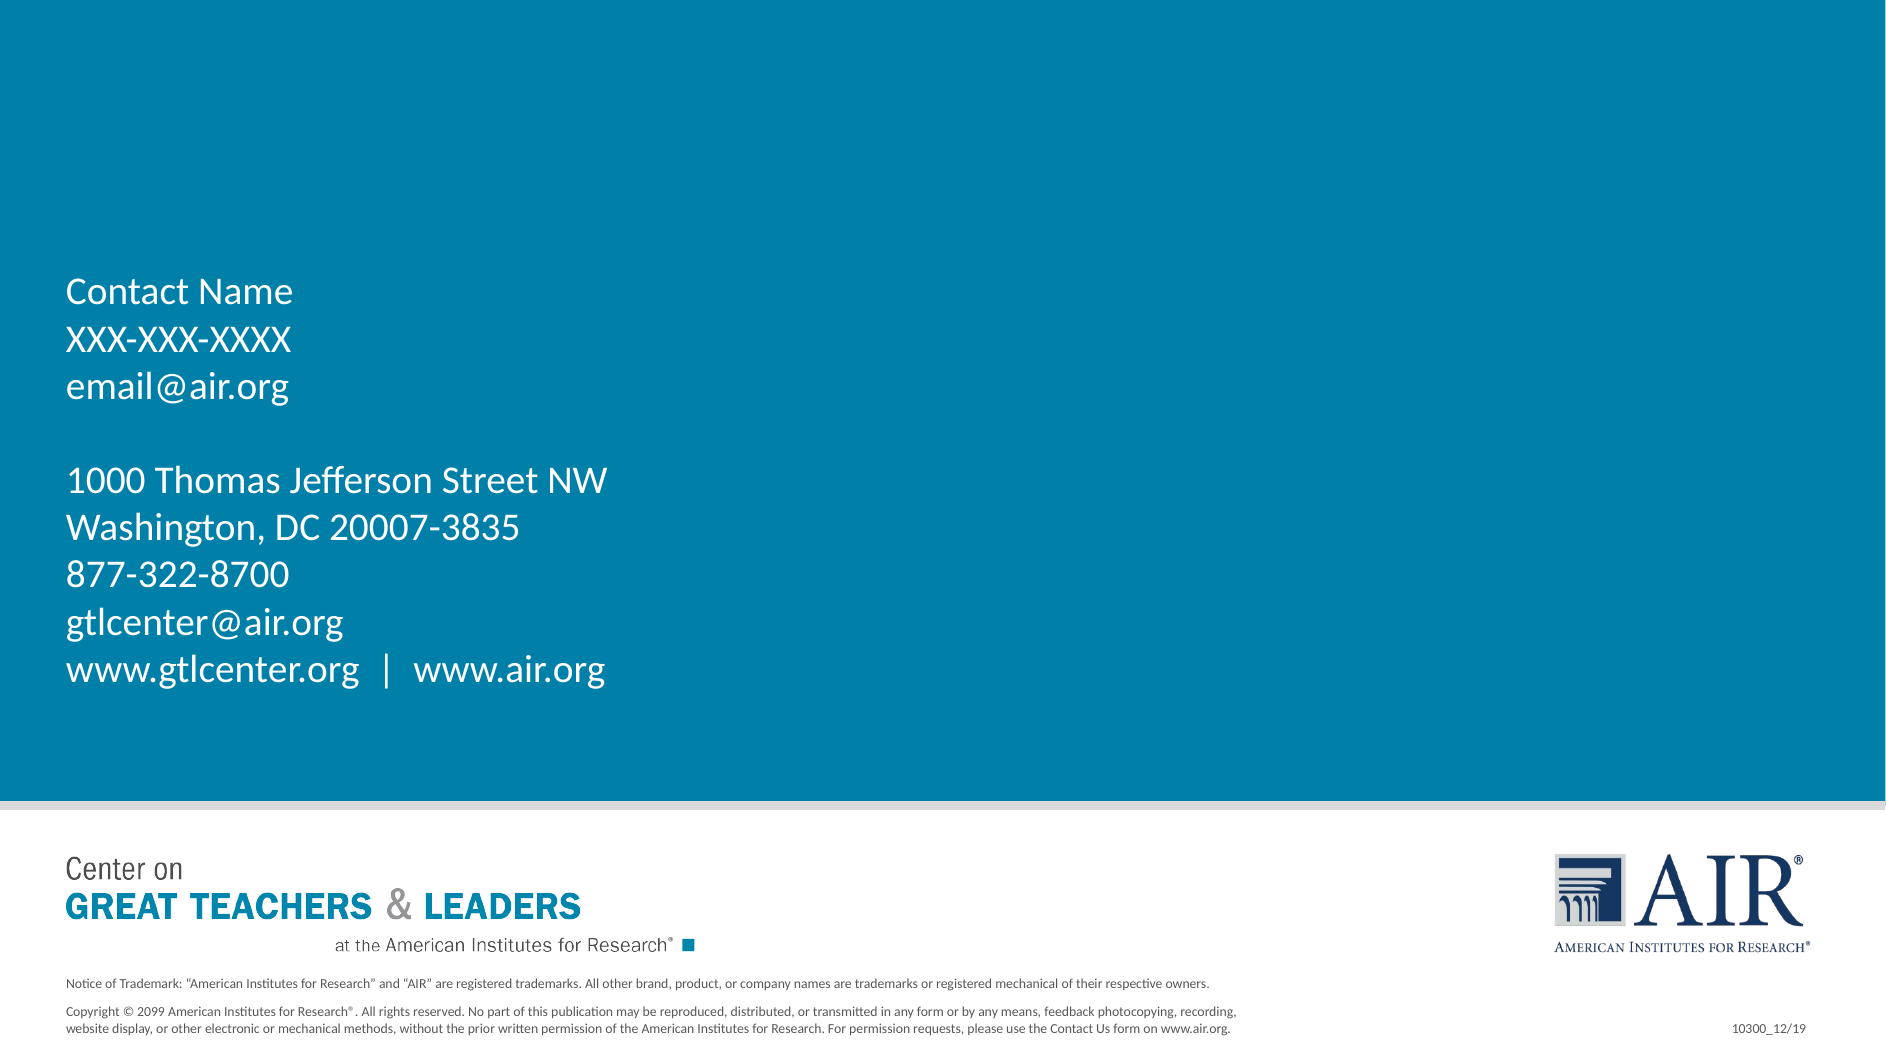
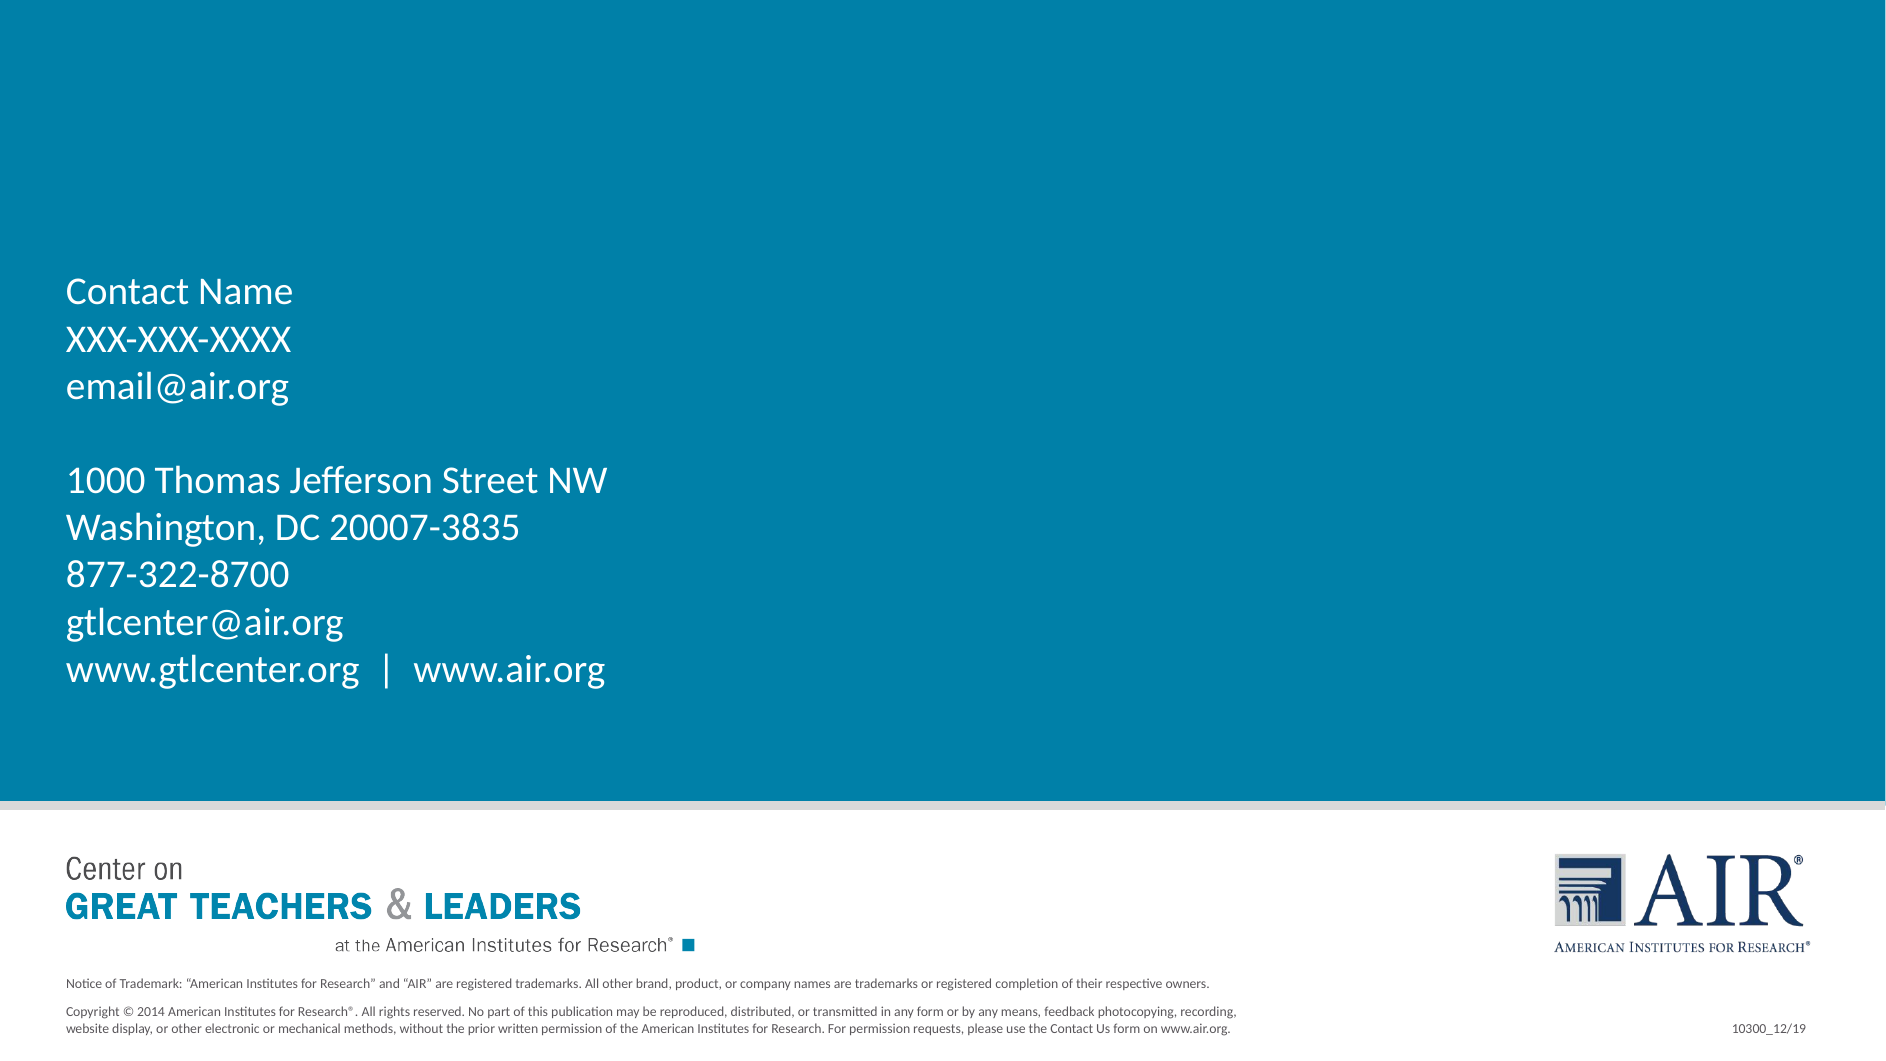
registered mechanical: mechanical -> completion
2099: 2099 -> 2014
